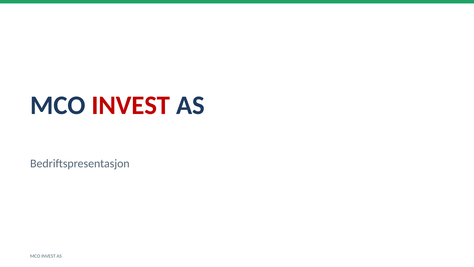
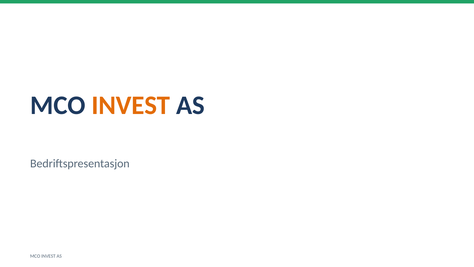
INVEST at (131, 105) colour: red -> orange
